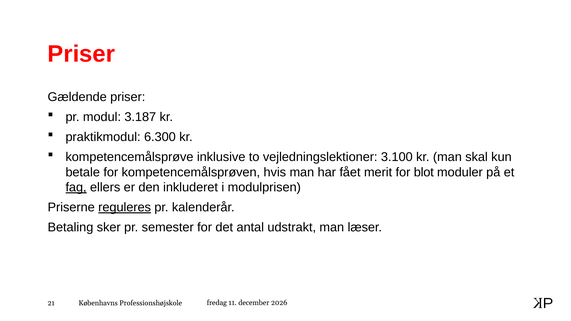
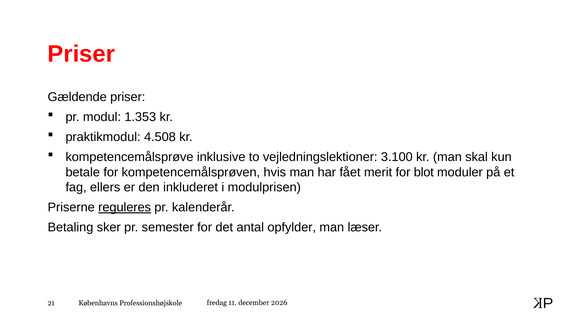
3.187: 3.187 -> 1.353
6.300: 6.300 -> 4.508
fag underline: present -> none
udstrakt: udstrakt -> opfylder
